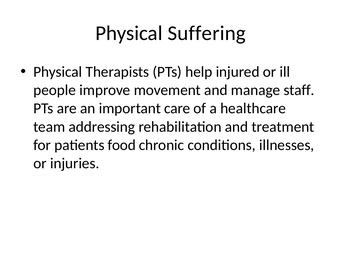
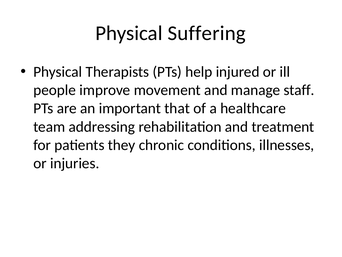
care: care -> that
food: food -> they
